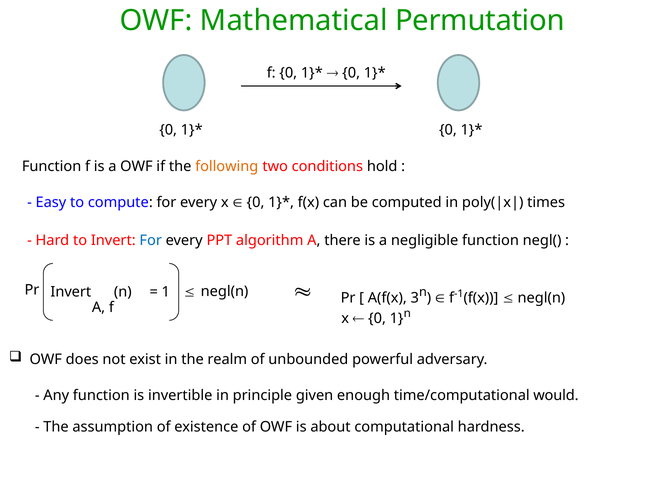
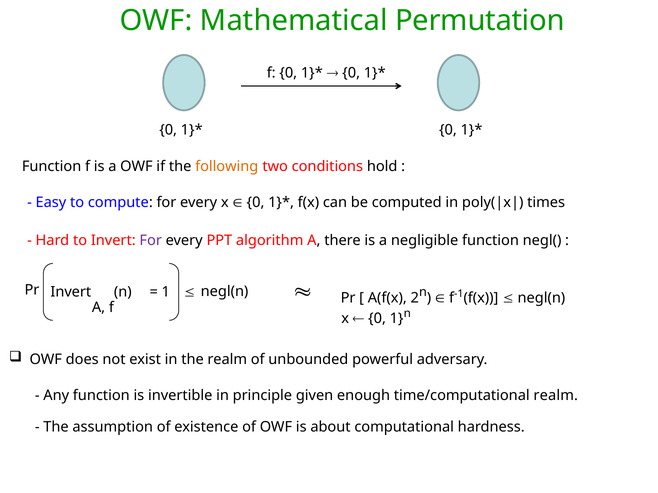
For at (151, 241) colour: blue -> purple
3: 3 -> 2
time/computational would: would -> realm
